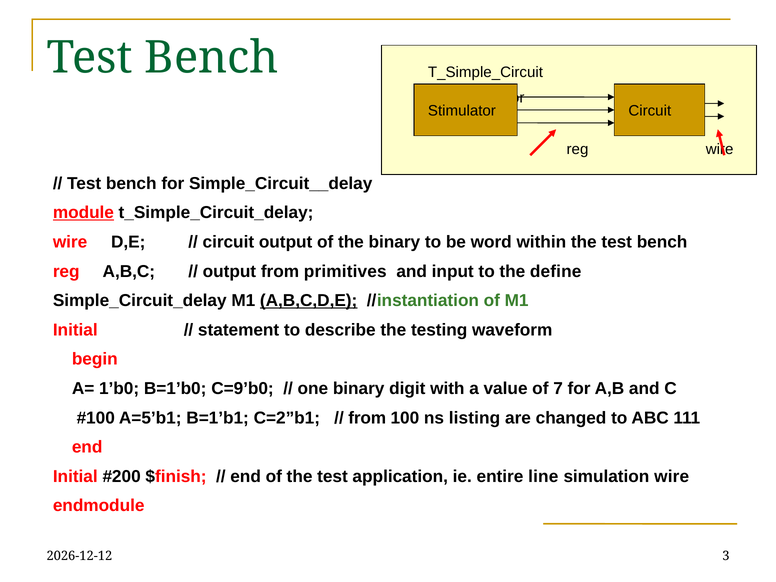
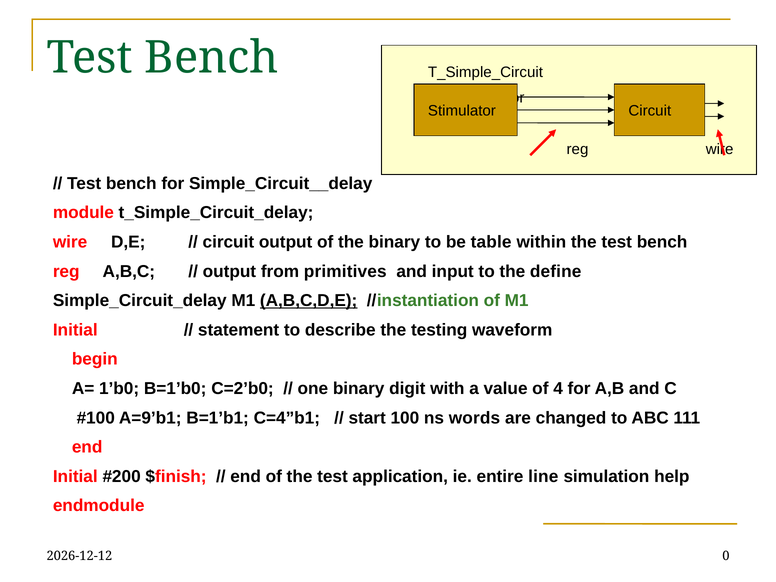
module underline: present -> none
word: word -> table
C=9’b0: C=9’b0 -> C=2’b0
7: 7 -> 4
A=5’b1: A=5’b1 -> A=9’b1
C=2”b1: C=2”b1 -> C=4”b1
from at (367, 418): from -> start
listing: listing -> words
simulation wire: wire -> help
3: 3 -> 0
